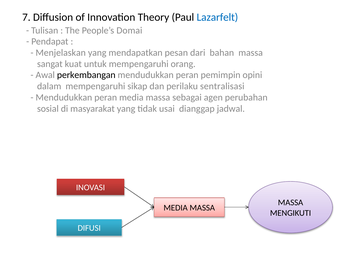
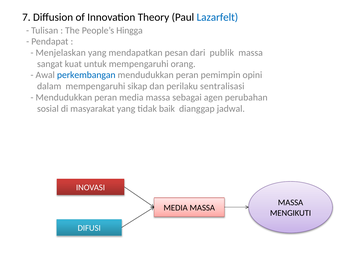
Domai: Domai -> Hingga
bahan: bahan -> publik
perkembangan colour: black -> blue
usai: usai -> baik
